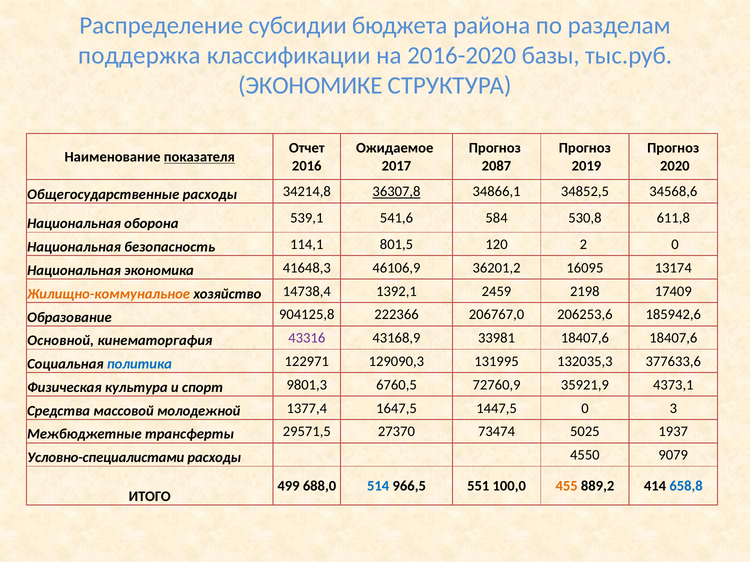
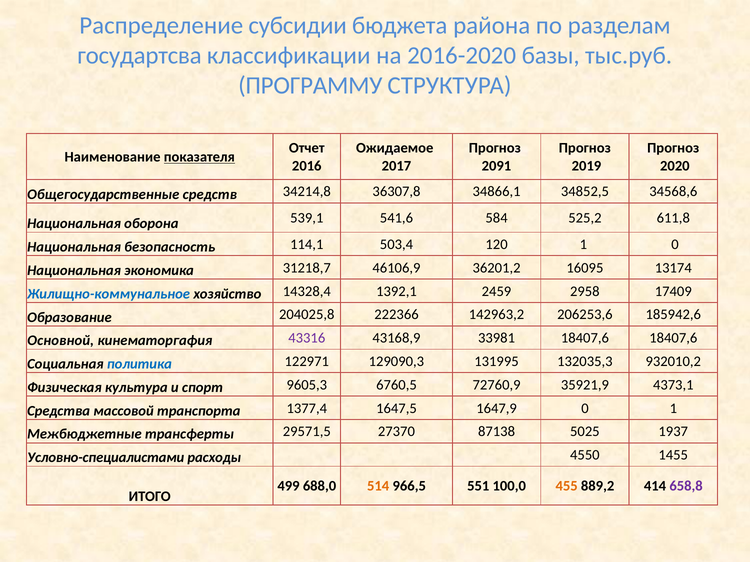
поддержка: поддержка -> государтсва
ЭКОНОМИКЕ: ЭКОНОМИКЕ -> ПРОГРАММУ
2087: 2087 -> 2091
Общегосударственные расходы: расходы -> средств
36307,8 underline: present -> none
530,8: 530,8 -> 525,2
801,5: 801,5 -> 503,4
120 2: 2 -> 1
41648,3: 41648,3 -> 31218,7
Жилищно-коммунальное colour: orange -> blue
14738,4: 14738,4 -> 14328,4
2198: 2198 -> 2958
904125,8: 904125,8 -> 204025,8
206767,0: 206767,0 -> 142963,2
377633,6: 377633,6 -> 932010,2
9801,3: 9801,3 -> 9605,3
молодежной: молодежной -> транспорта
1447,5: 1447,5 -> 1647,9
0 3: 3 -> 1
73474: 73474 -> 87138
9079: 9079 -> 1455
514 colour: blue -> orange
658,8 colour: blue -> purple
